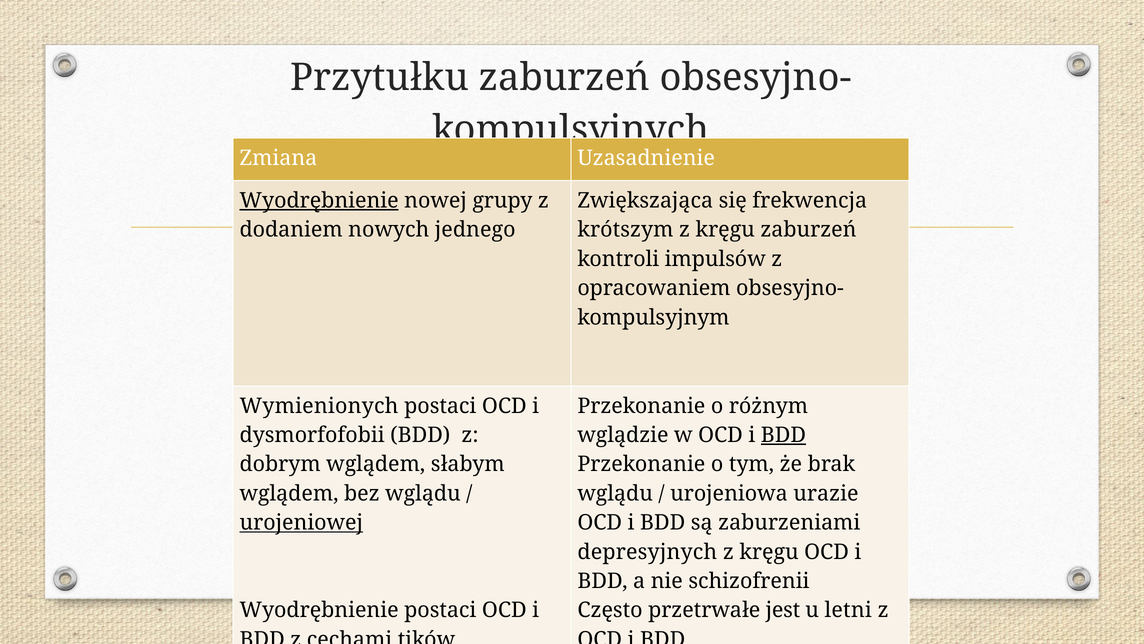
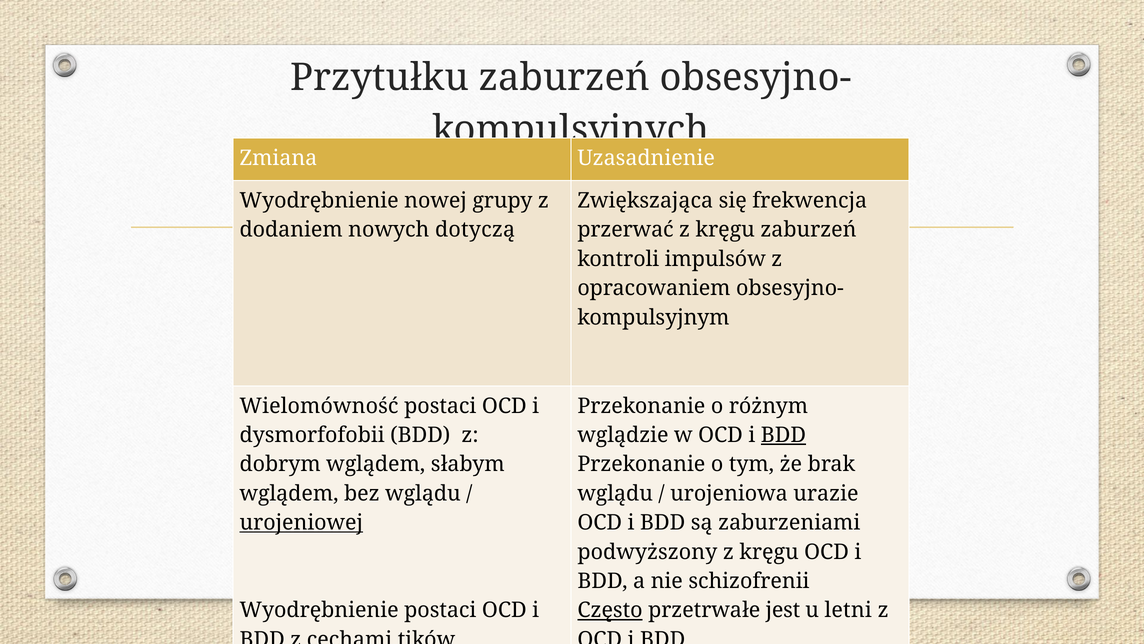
Wyodrębnienie at (319, 200) underline: present -> none
jednego: jednego -> dotyczą
krótszym: krótszym -> przerwać
Wymienionych: Wymienionych -> Wielomówność
depresyjnych: depresyjnych -> podwyższony
Często underline: none -> present
